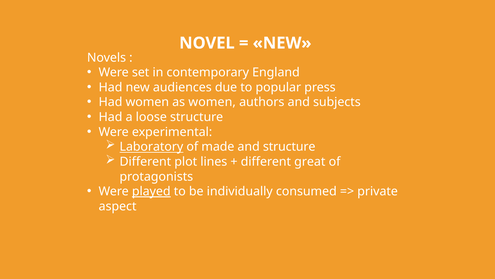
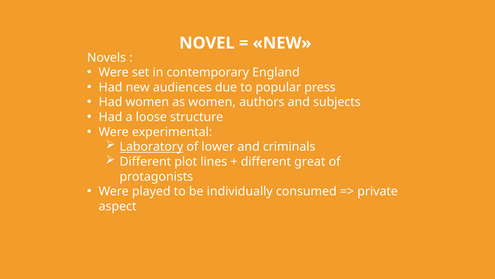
made: made -> lower
and structure: structure -> criminals
played underline: present -> none
